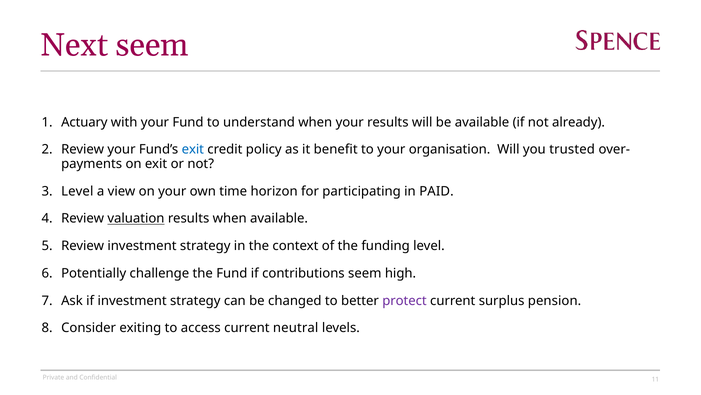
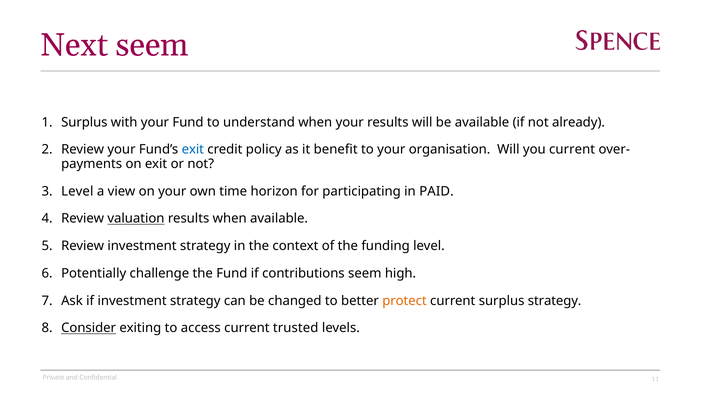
Actuary at (84, 122): Actuary -> Surplus
you trusted: trusted -> current
protect colour: purple -> orange
surplus pension: pension -> strategy
Consider underline: none -> present
neutral: neutral -> trusted
